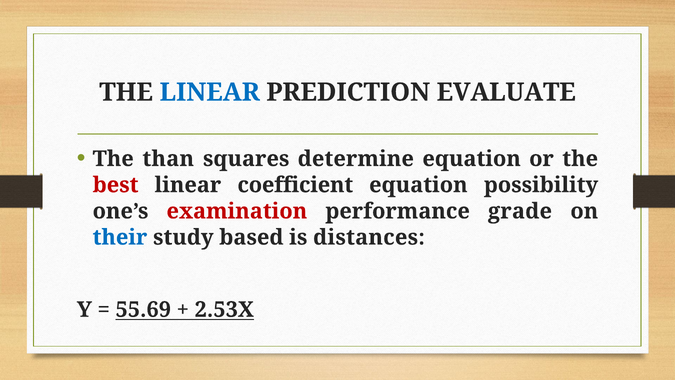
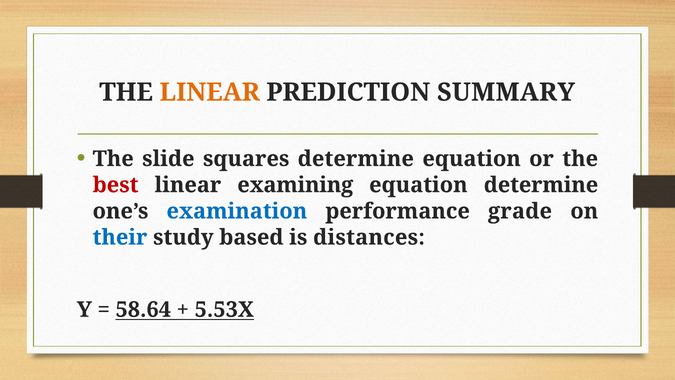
LINEAR at (210, 92) colour: blue -> orange
EVALUATE: EVALUATE -> SUMMARY
than: than -> slide
coefficient: coefficient -> examining
equation possibility: possibility -> determine
examination colour: red -> blue
55.69: 55.69 -> 58.64
2.53X: 2.53X -> 5.53X
